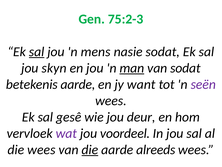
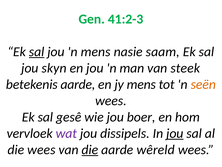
75:2-3: 75:2-3 -> 41:2-3
nasie sodat: sodat -> saam
man underline: present -> none
van sodat: sodat -> steek
jy want: want -> mens
seën colour: purple -> orange
deur: deur -> boer
voordeel: voordeel -> dissipels
jou at (175, 133) underline: none -> present
alreeds: alreeds -> wêreld
